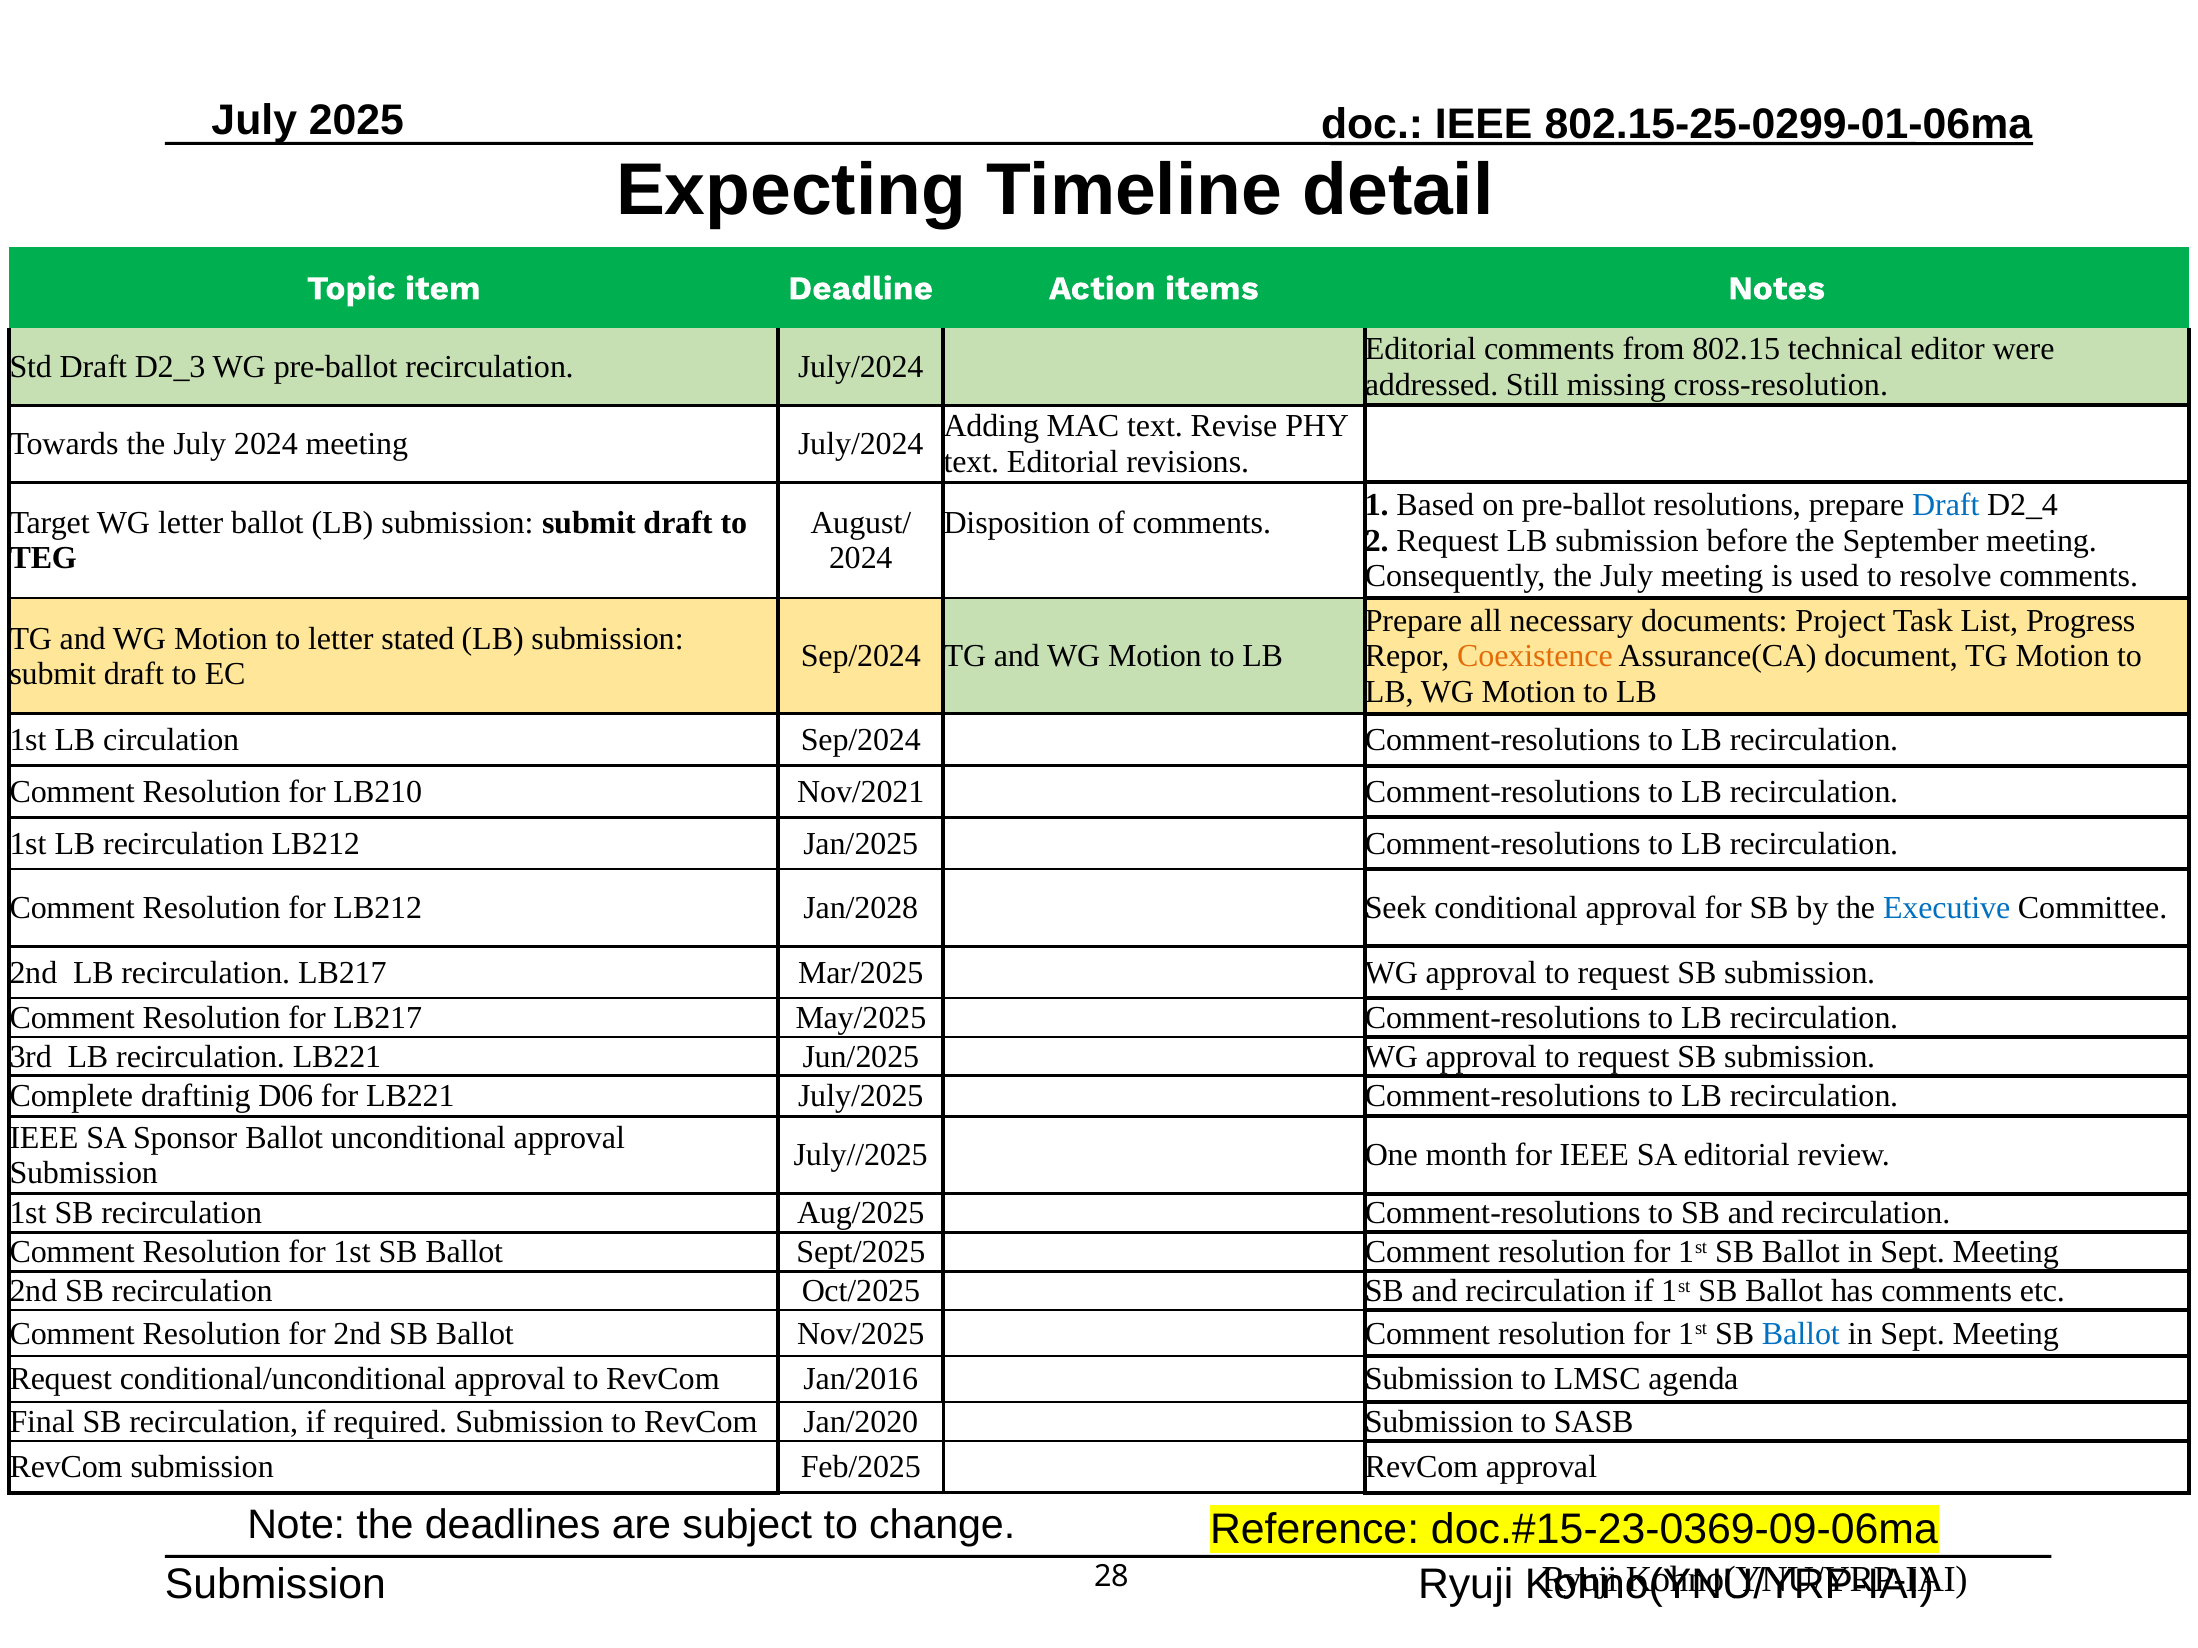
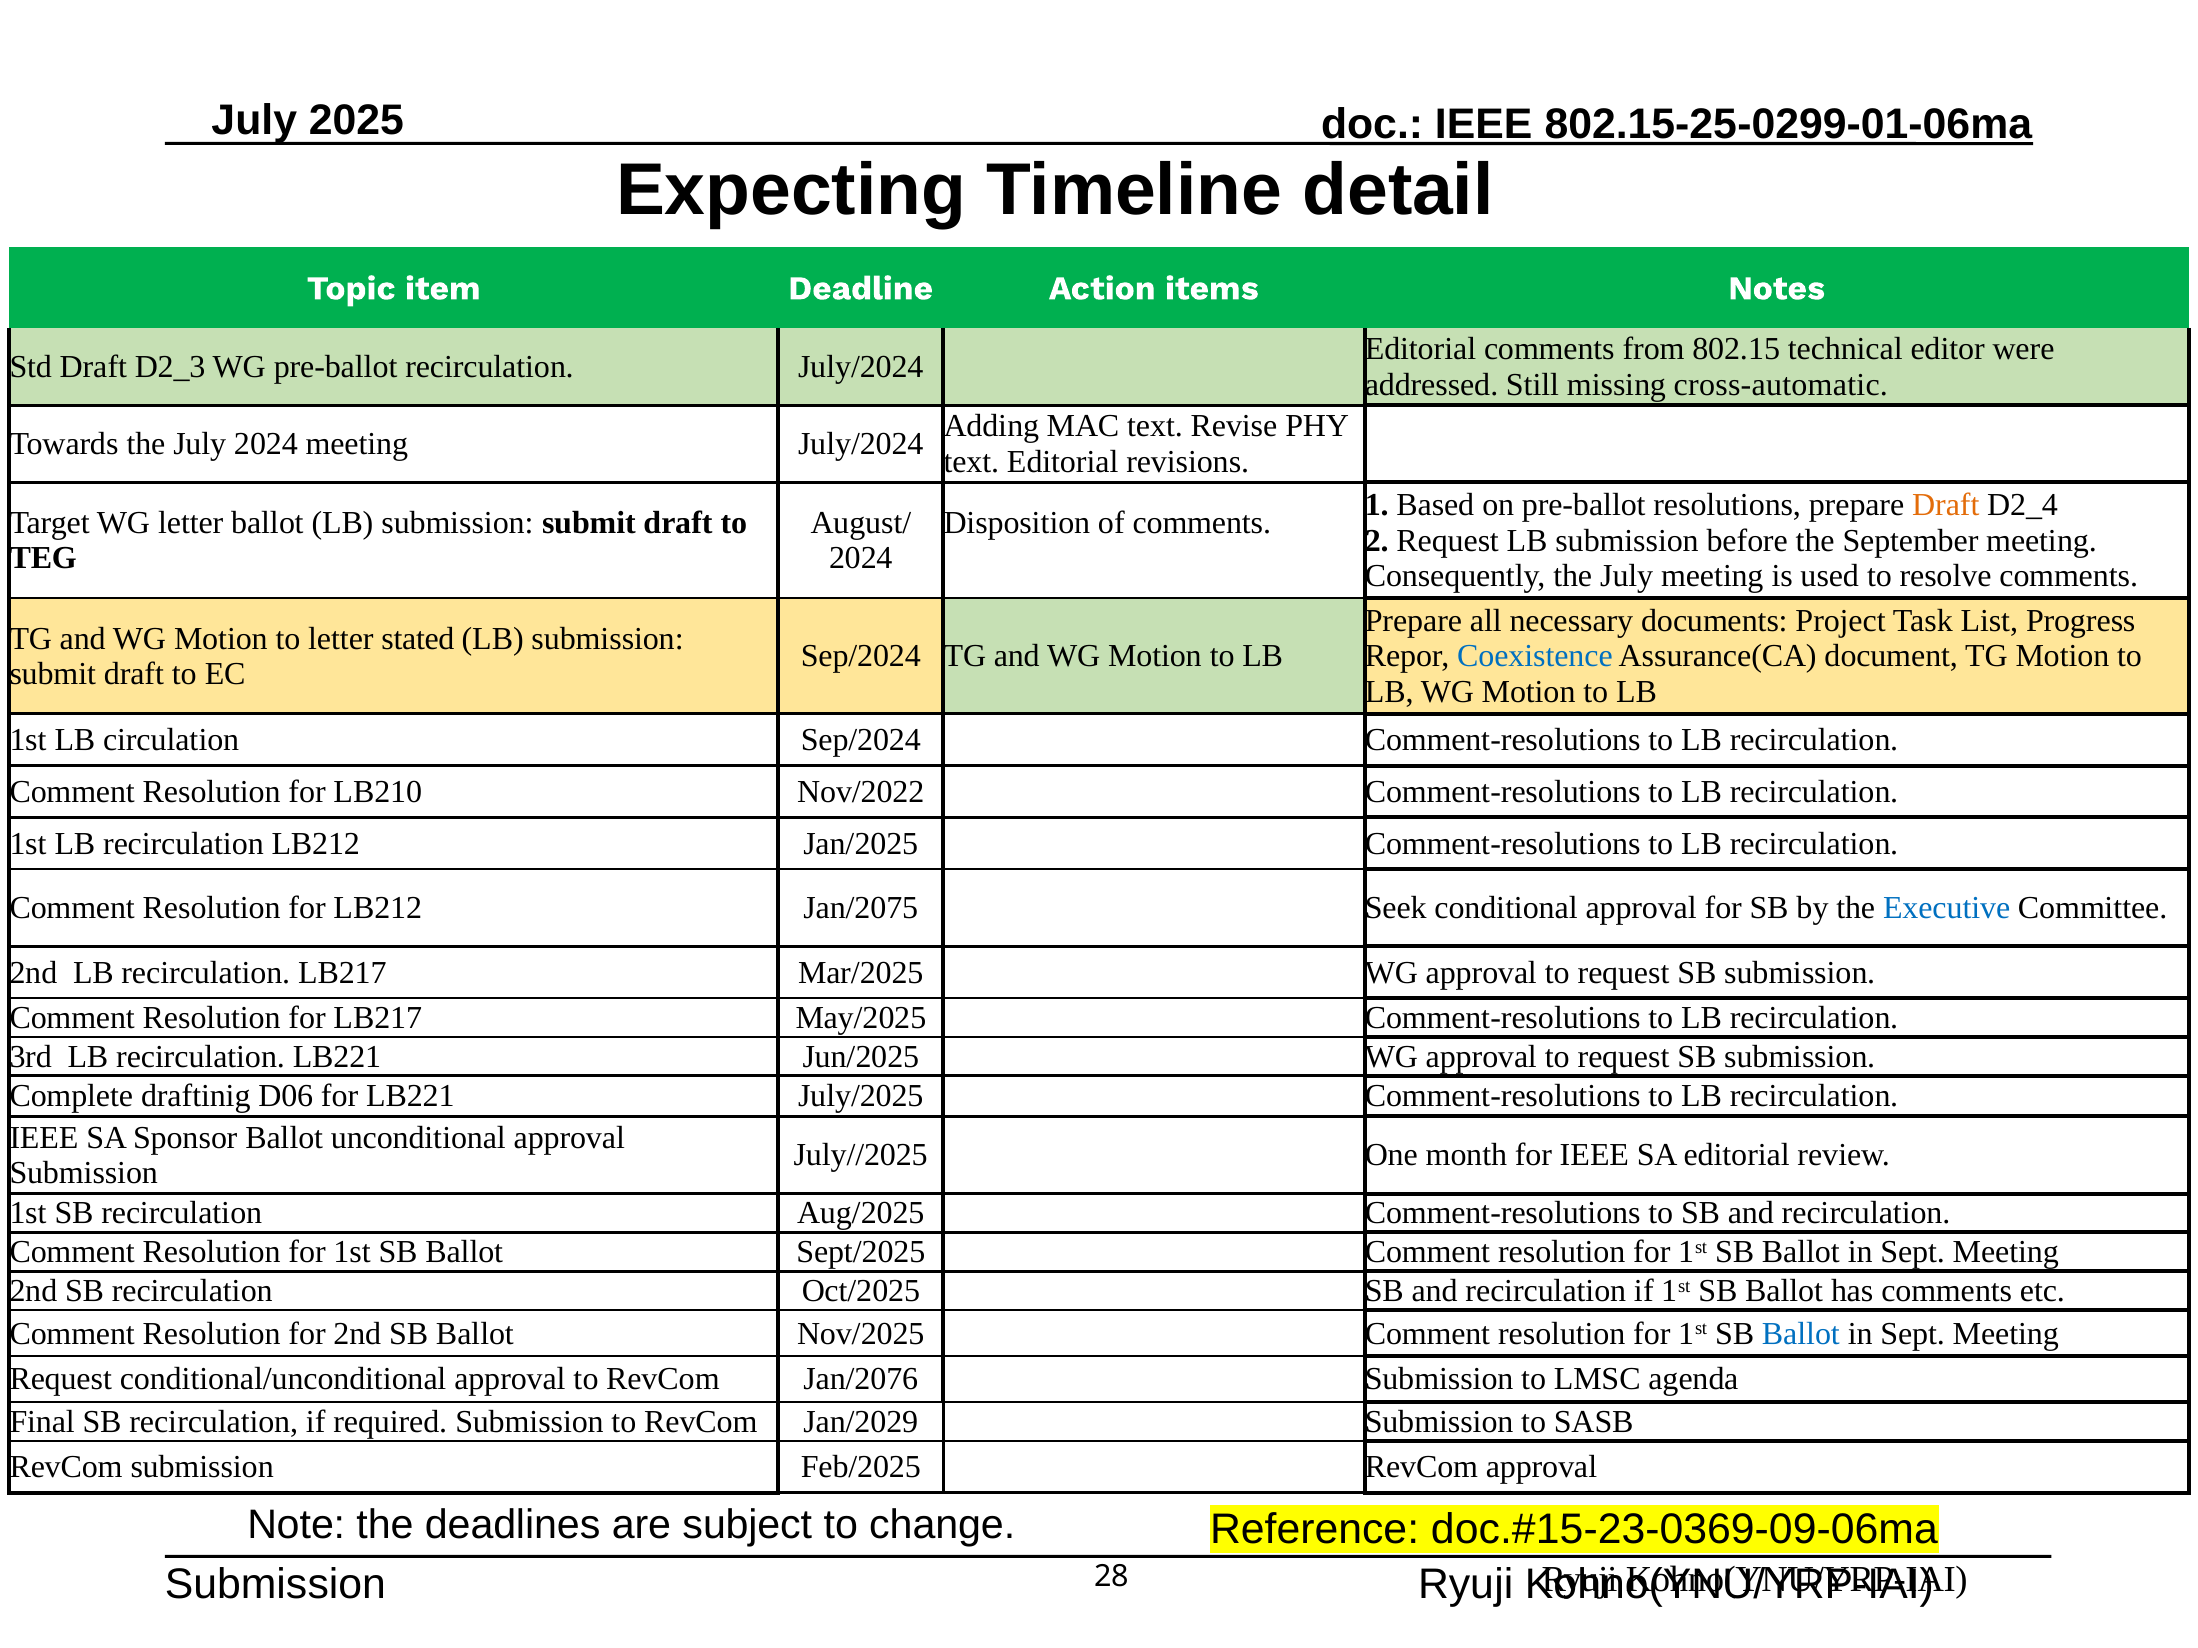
cross-resolution: cross-resolution -> cross-automatic
Draft at (1946, 505) colour: blue -> orange
Coexistence colour: orange -> blue
Nov/2021: Nov/2021 -> Nov/2022
Jan/2028: Jan/2028 -> Jan/2075
Jan/2016: Jan/2016 -> Jan/2076
Jan/2020: Jan/2020 -> Jan/2029
